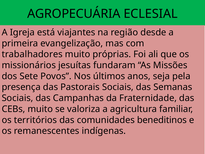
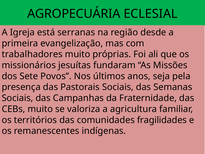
viajantes: viajantes -> serranas
beneditinos: beneditinos -> fragilidades
